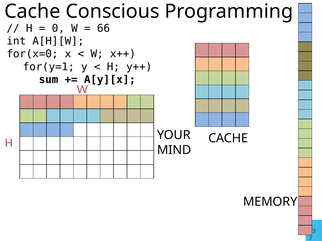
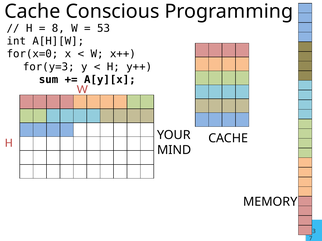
0: 0 -> 8
66: 66 -> 53
for(y=1: for(y=1 -> for(y=3
